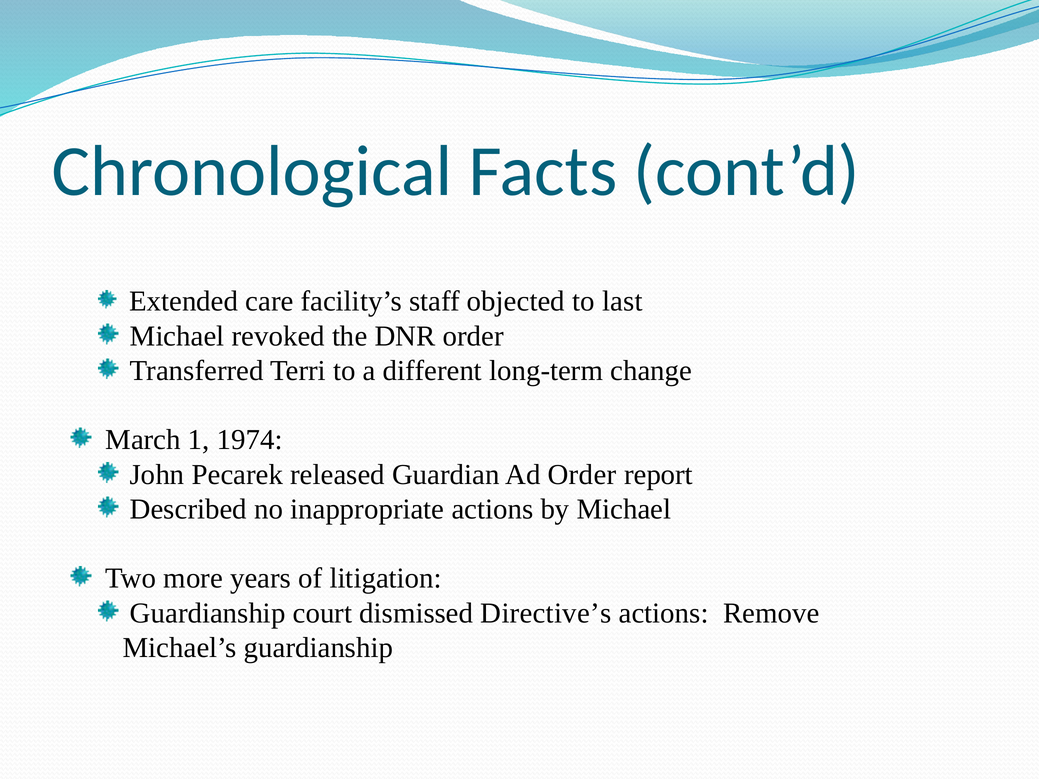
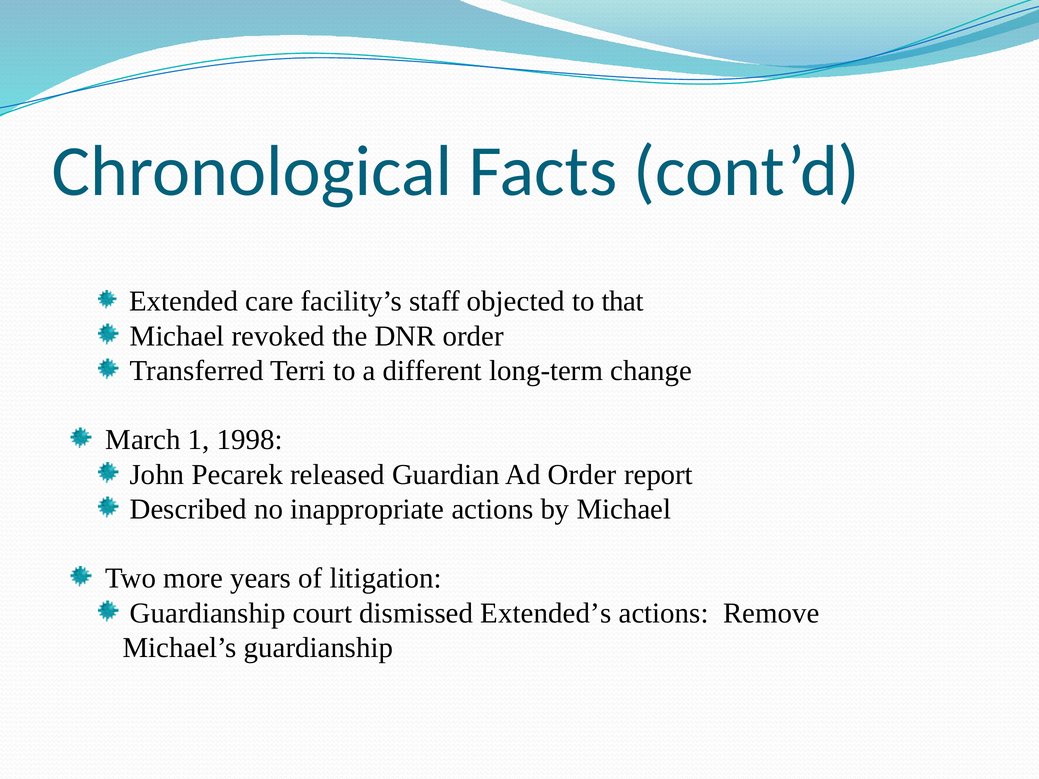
last: last -> that
1974: 1974 -> 1998
Directive’s: Directive’s -> Extended’s
